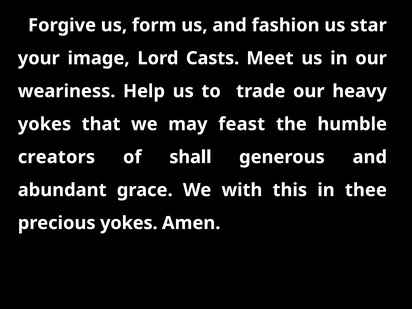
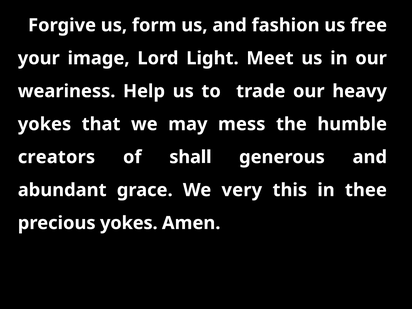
star: star -> free
Casts: Casts -> Light
feast: feast -> mess
with: with -> very
